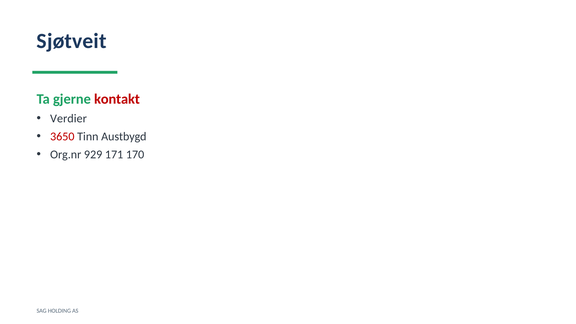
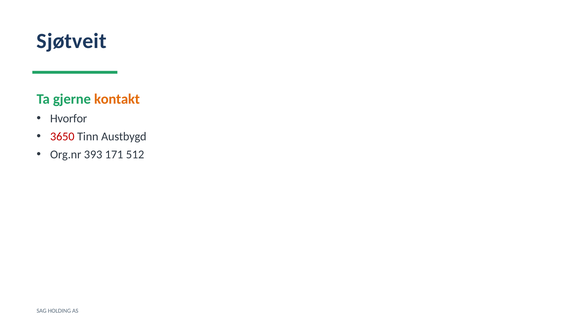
kontakt colour: red -> orange
Verdier: Verdier -> Hvorfor
929: 929 -> 393
170: 170 -> 512
